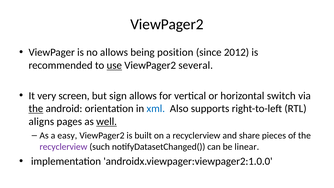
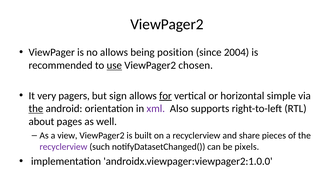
2012: 2012 -> 2004
several: several -> chosen
screen: screen -> pagers
for underline: none -> present
switch: switch -> simple
xml colour: blue -> purple
aligns: aligns -> about
well underline: present -> none
easy: easy -> view
linear: linear -> pixels
